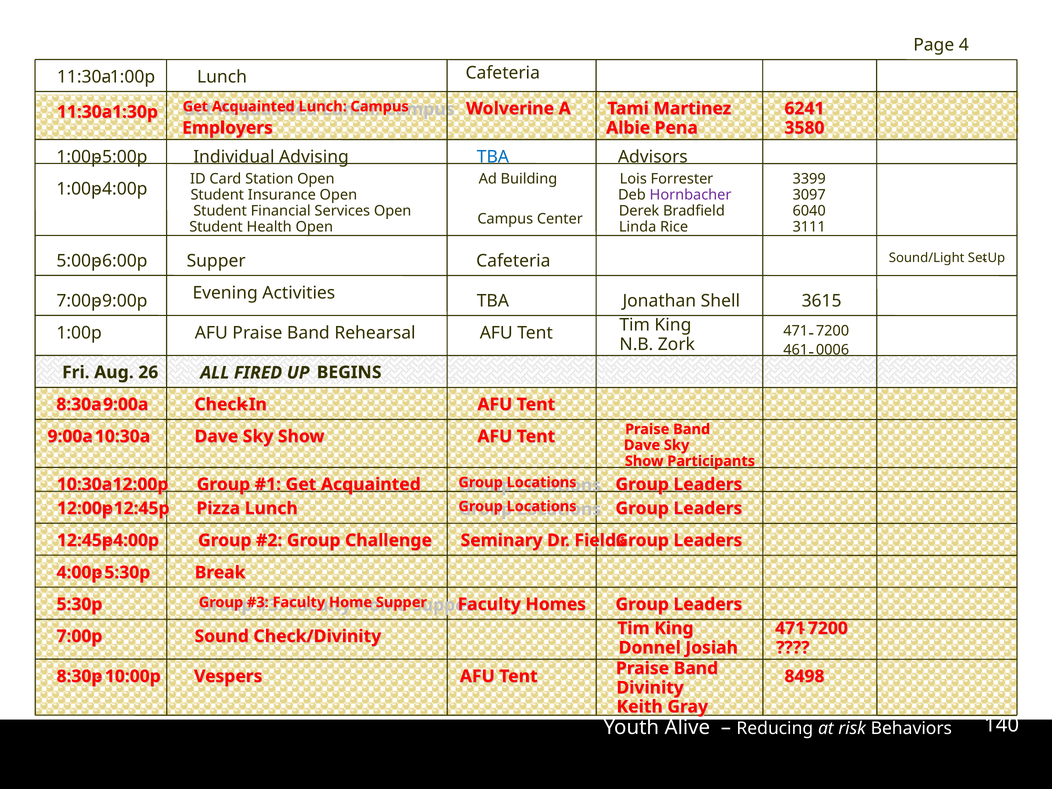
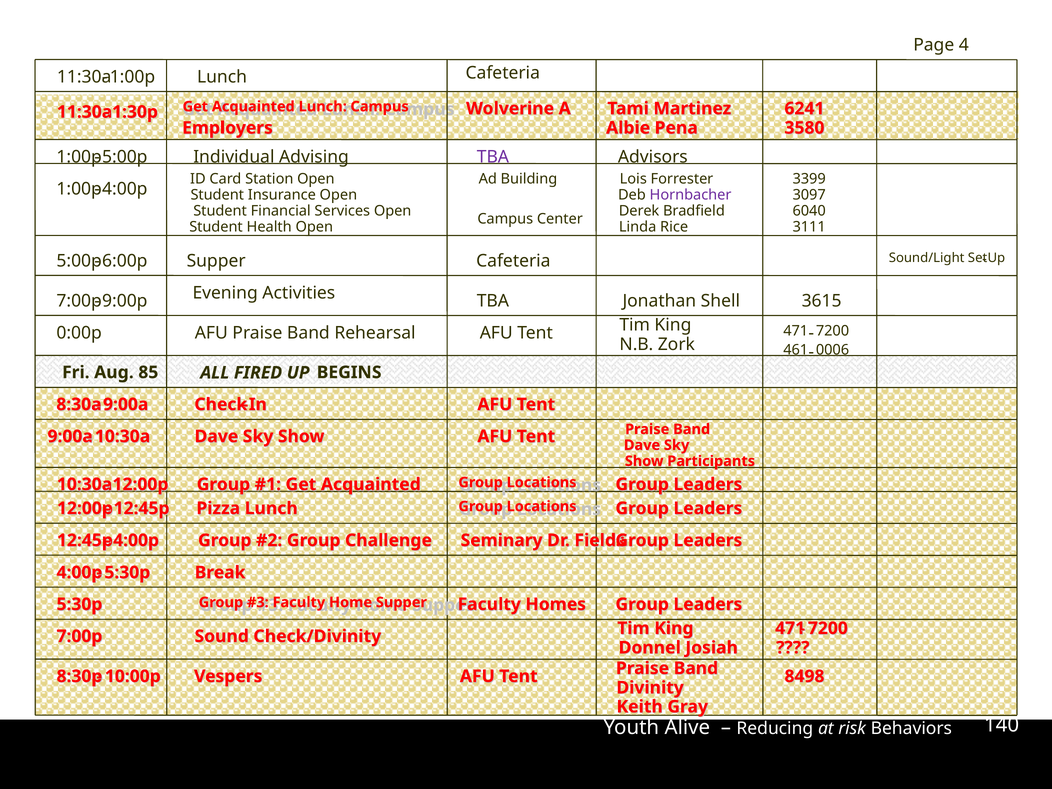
TBA at (493, 157) colour: blue -> purple
1:00p: 1:00p -> 0:00p
26: 26 -> 85
